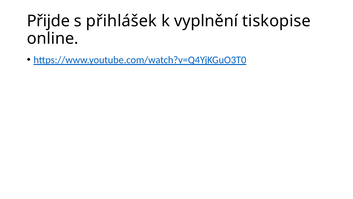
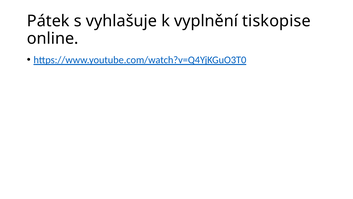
Přijde: Přijde -> Pátek
přihlášek: přihlášek -> vyhlašuje
